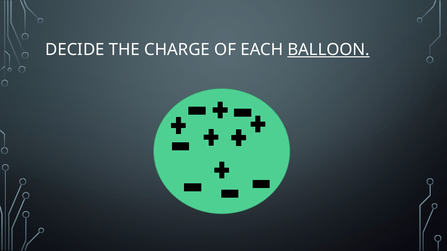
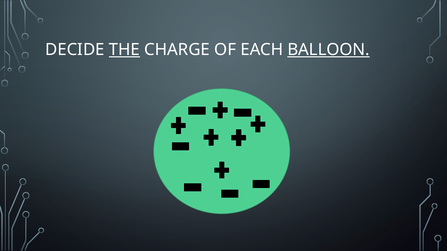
THE underline: none -> present
